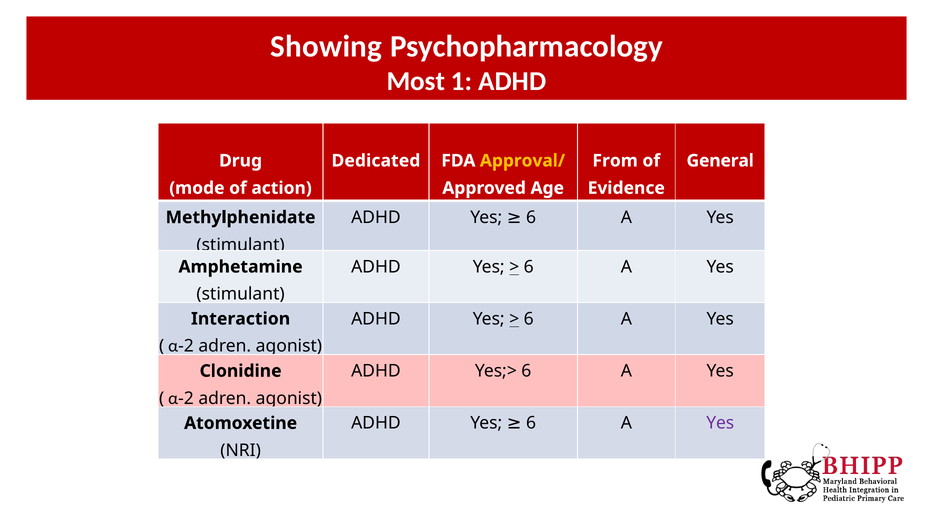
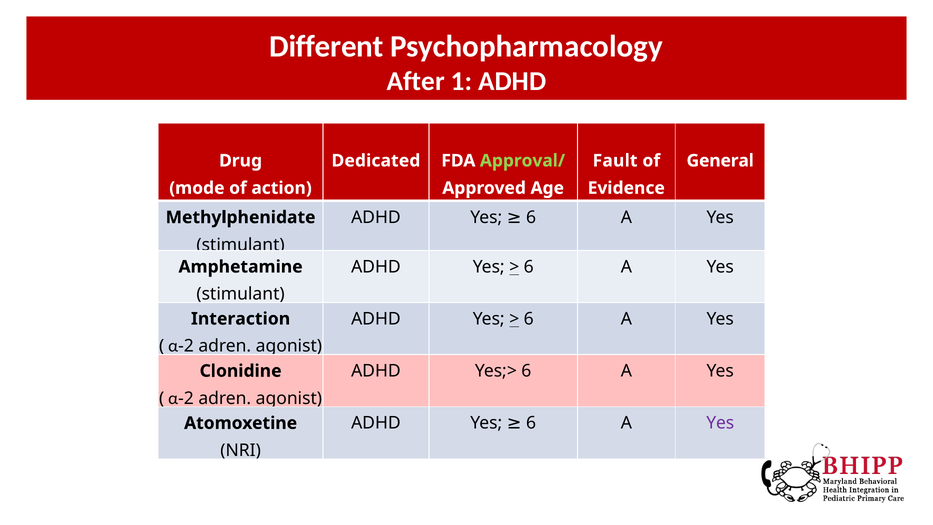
Showing: Showing -> Different
Most: Most -> After
Approval/ colour: yellow -> light green
From: From -> Fault
